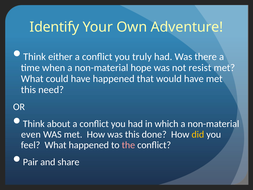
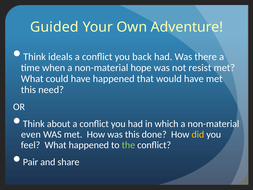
Identify: Identify -> Guided
either: either -> ideals
truly: truly -> back
the colour: pink -> light green
